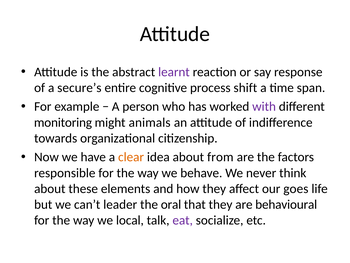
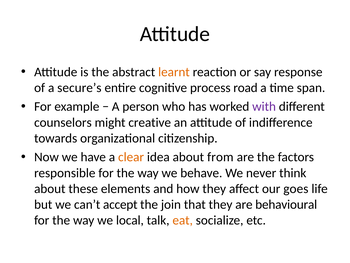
learnt colour: purple -> orange
shift: shift -> road
monitoring: monitoring -> counselors
animals: animals -> creative
leader: leader -> accept
oral: oral -> join
eat colour: purple -> orange
